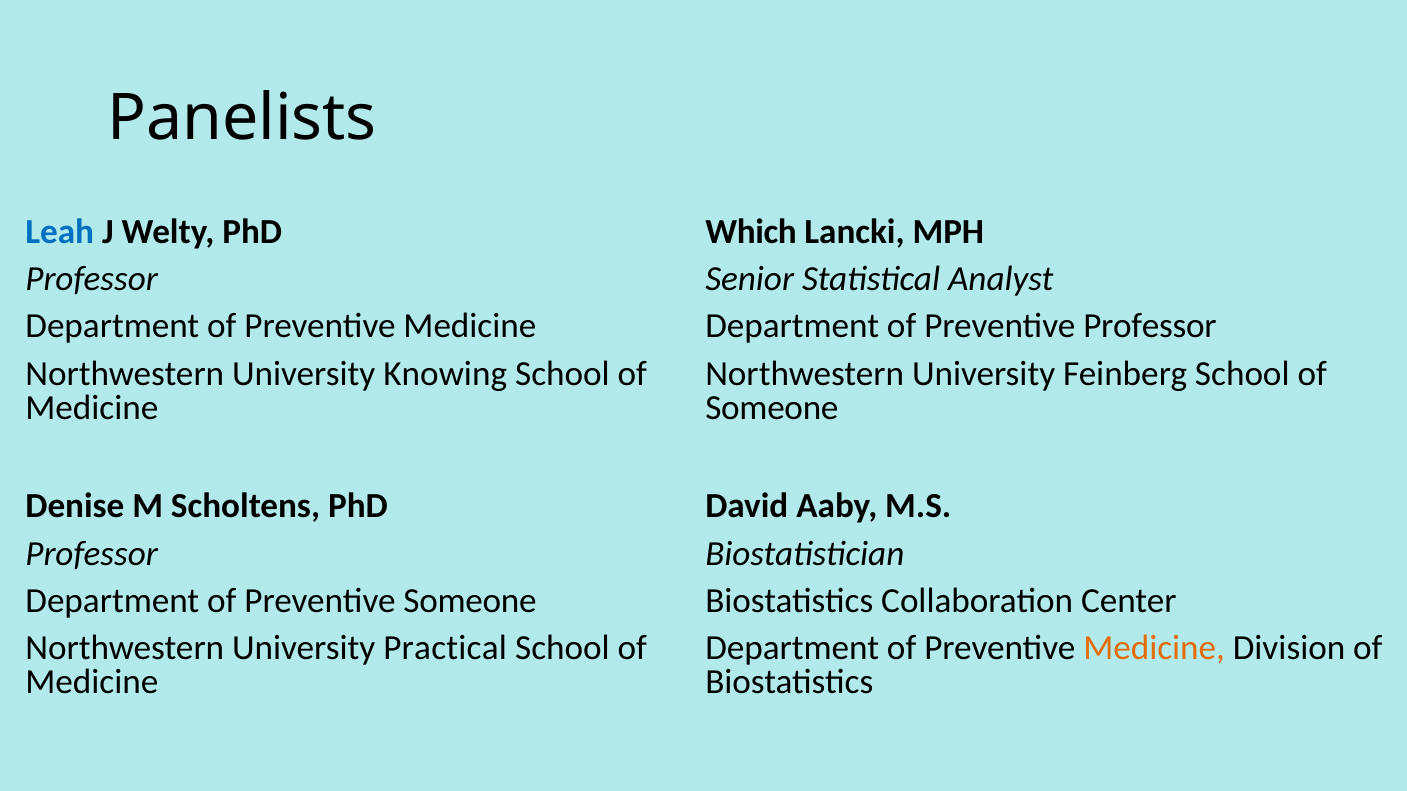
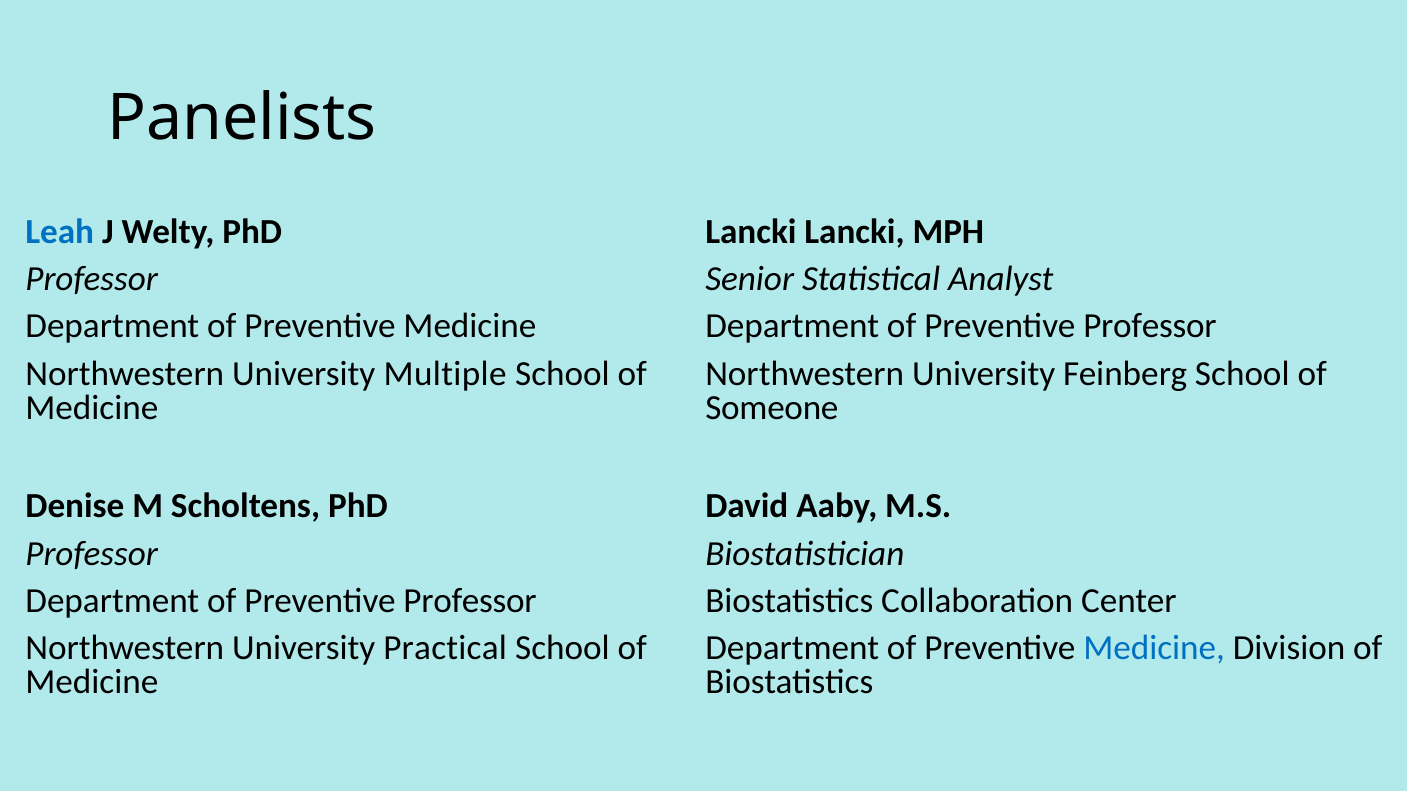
Which at (751, 232): Which -> Lancki
Knowing: Knowing -> Multiple
Someone at (470, 601): Someone -> Professor
Medicine at (1154, 649) colour: orange -> blue
